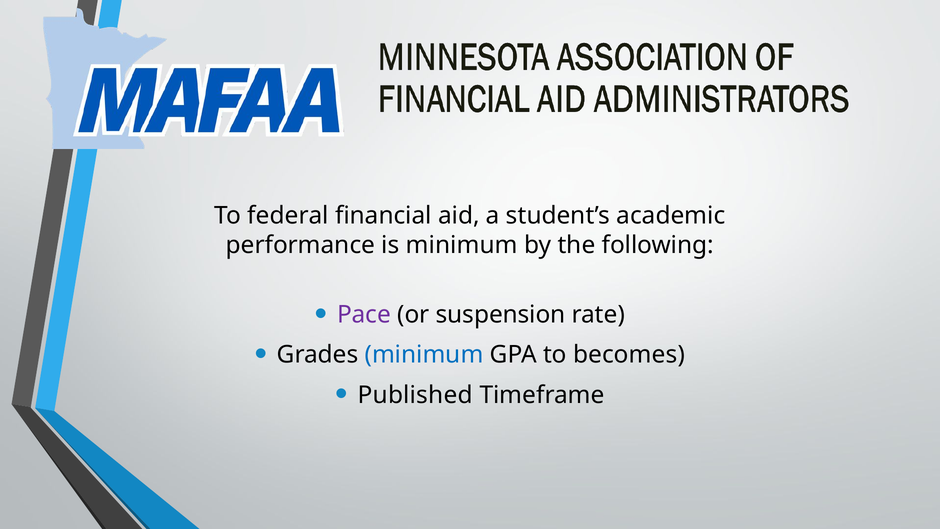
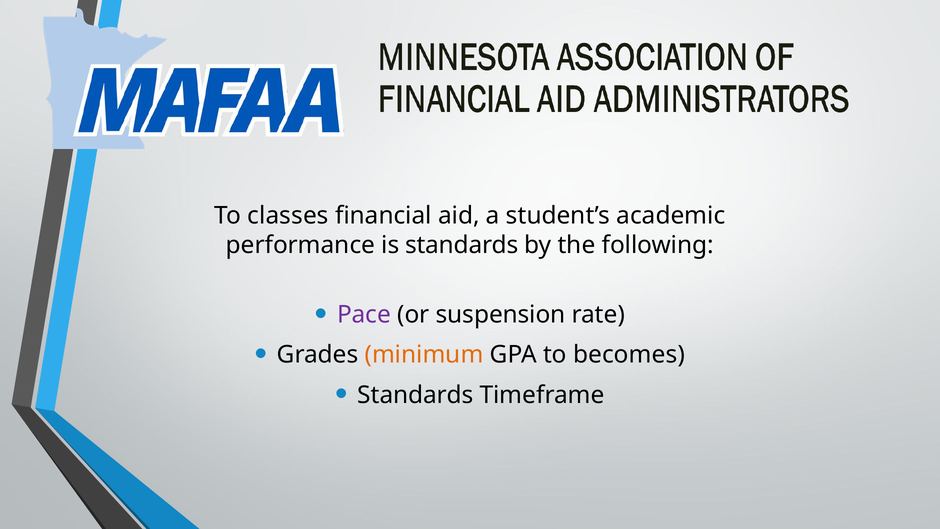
federal: federal -> classes
is minimum: minimum -> standards
minimum at (424, 355) colour: blue -> orange
Published at (415, 395): Published -> Standards
